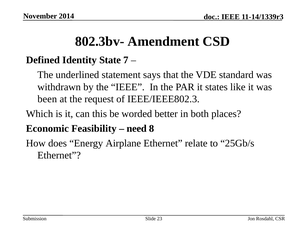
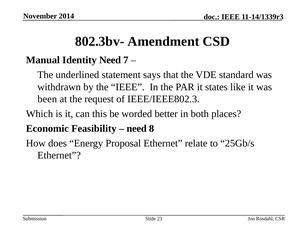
Defined: Defined -> Manual
Identity State: State -> Need
Airplane: Airplane -> Proposal
